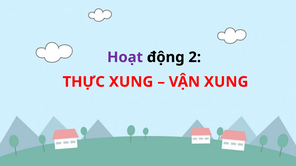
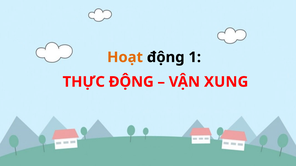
Hoạt colour: purple -> orange
2: 2 -> 1
THỰC XUNG: XUNG -> ĐỘNG
